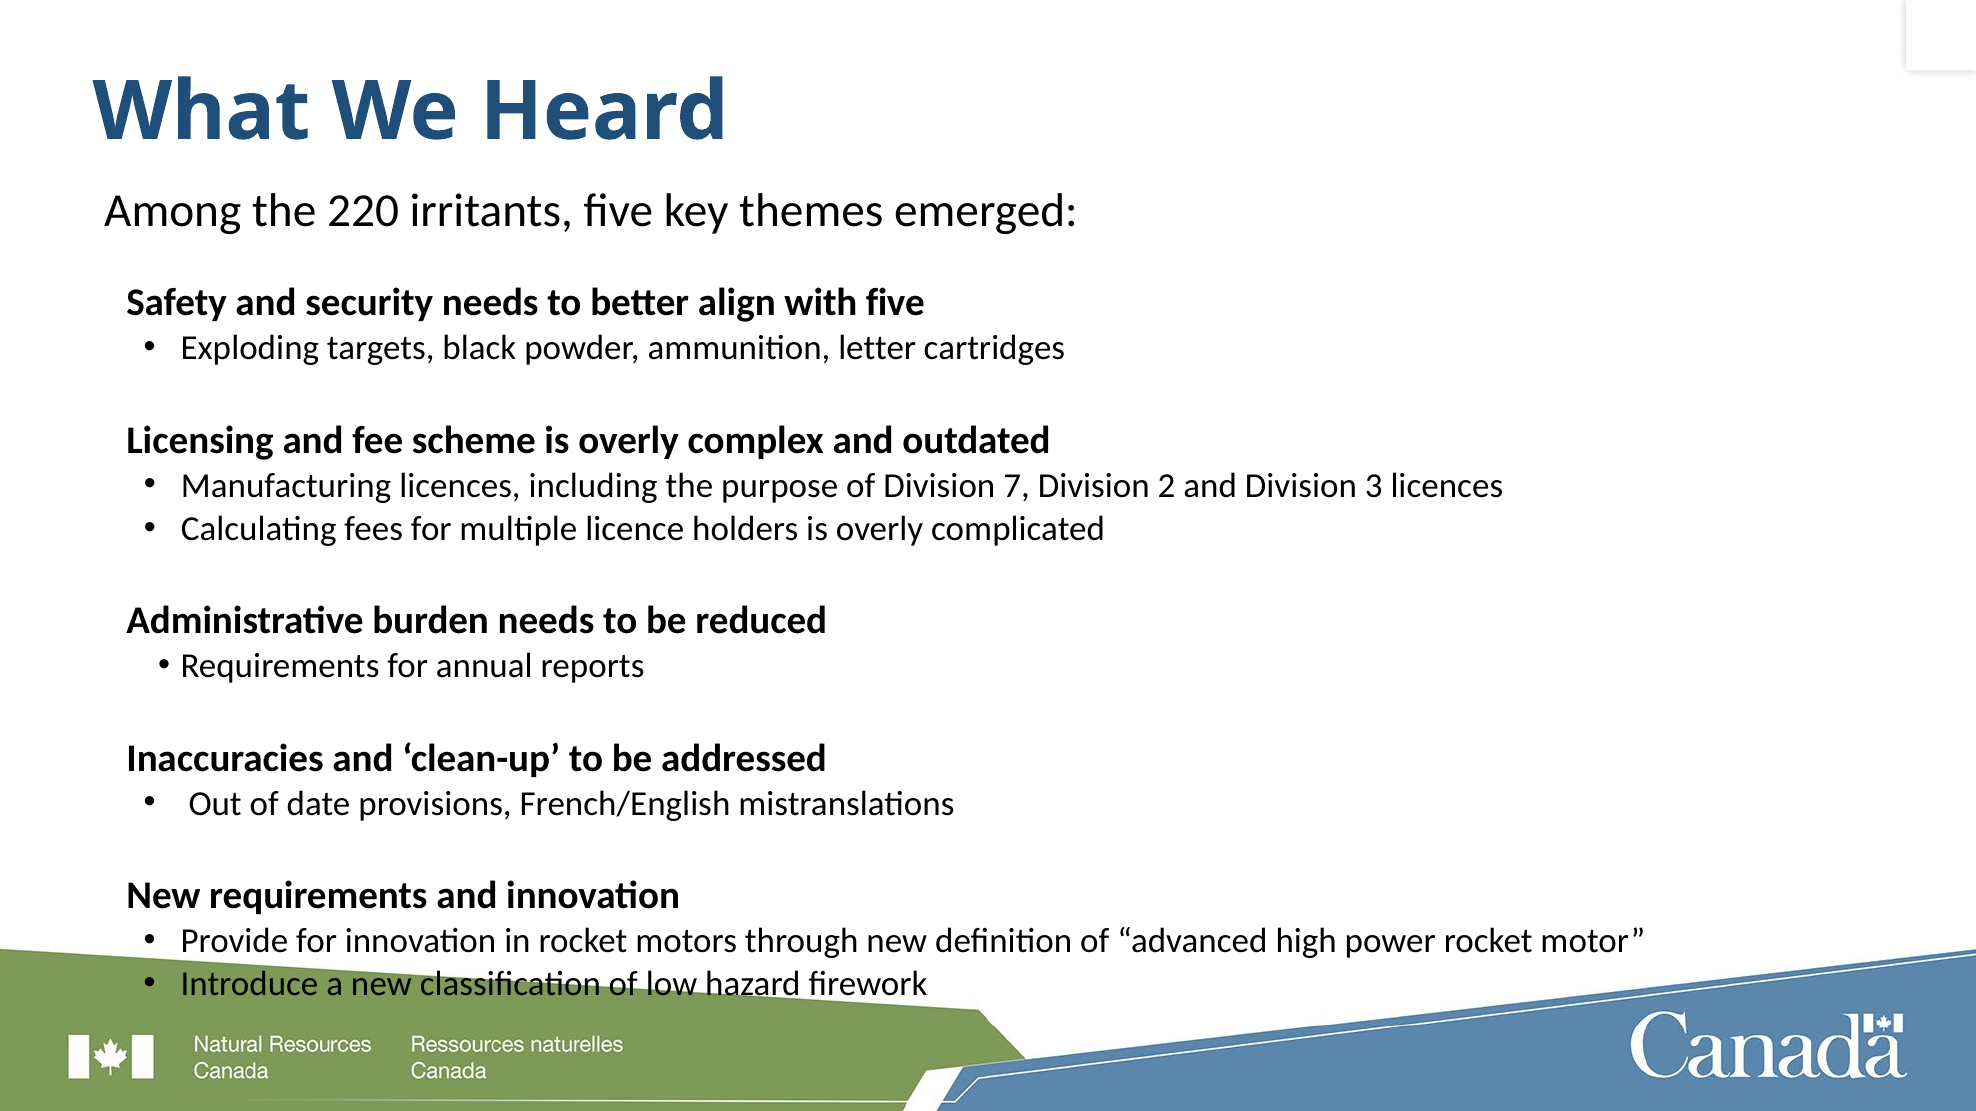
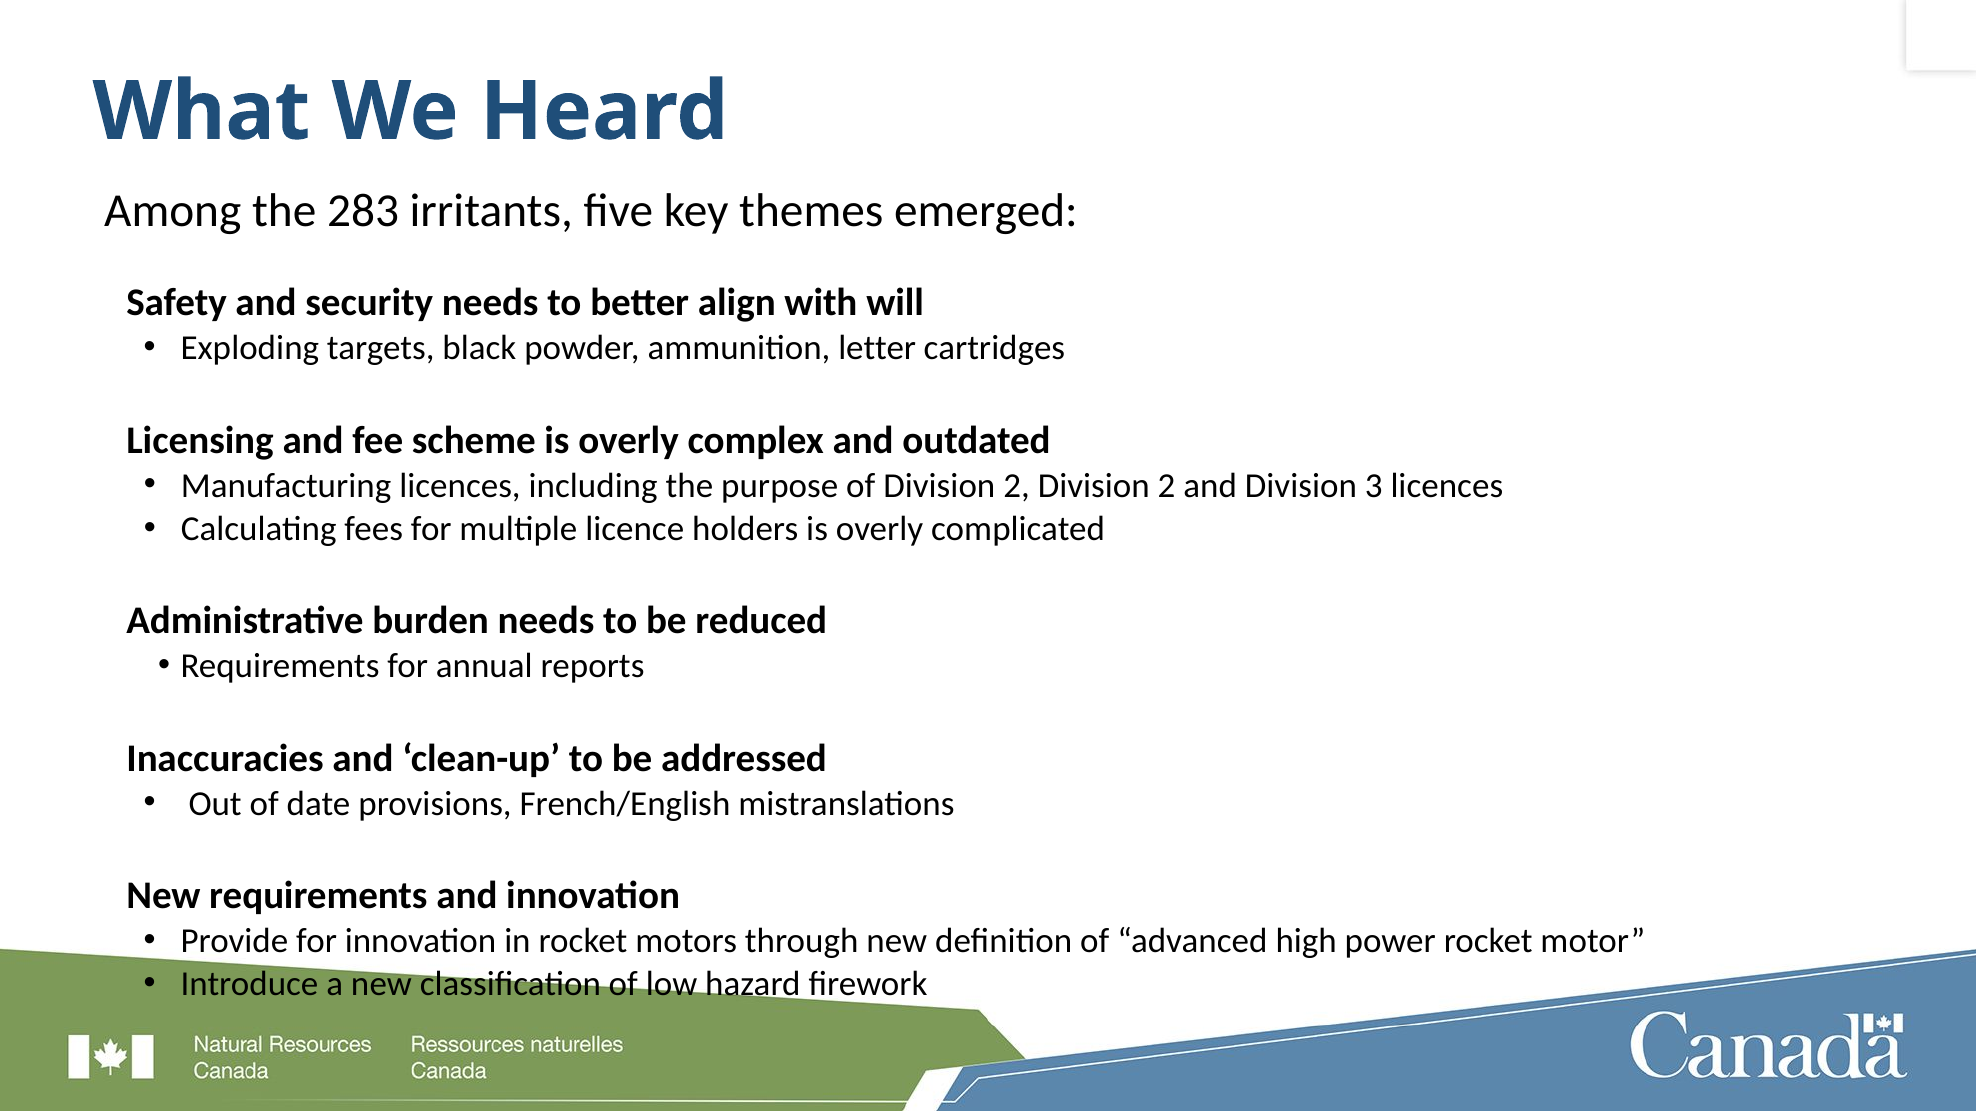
220: 220 -> 283
with five: five -> will
of Division 7: 7 -> 2
